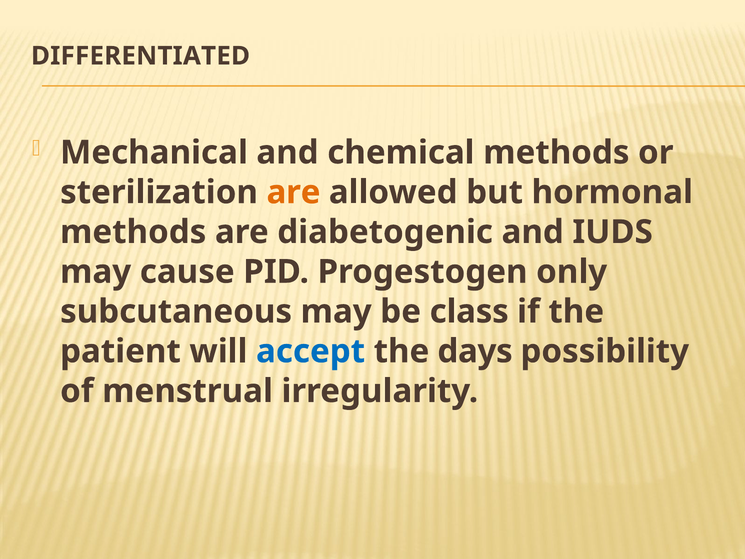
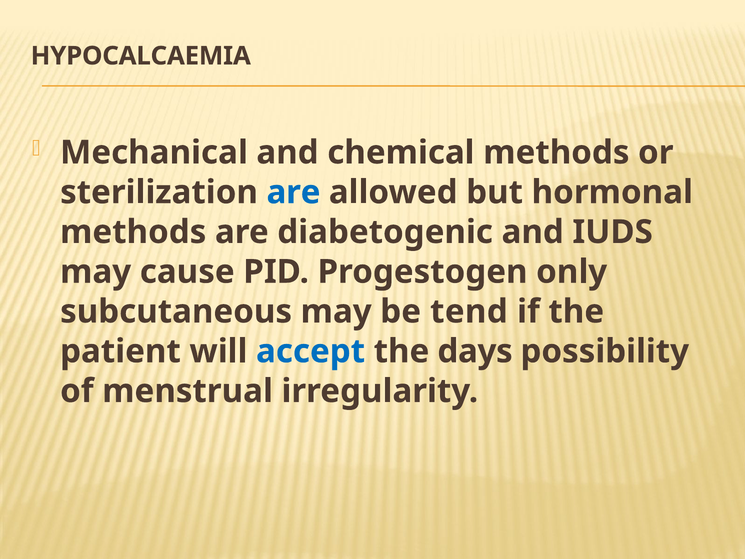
DIFFERENTIATED: DIFFERENTIATED -> HYPOCALCAEMIA
are at (293, 192) colour: orange -> blue
class: class -> tend
